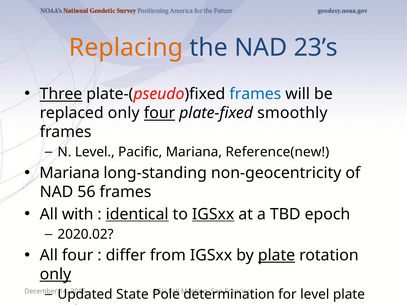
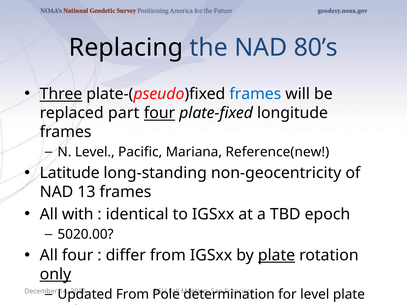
Replacing colour: orange -> black
23’s: 23’s -> 80’s
replaced only: only -> part
smoothly: smoothly -> longitude
Mariana at (70, 173): Mariana -> Latitude
56: 56 -> 13
identical underline: present -> none
IGSxx at (213, 214) underline: present -> none
2020.02: 2020.02 -> 5020.00
State at (132, 295): State -> From
